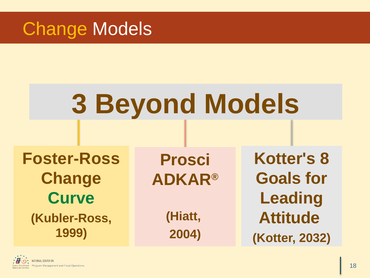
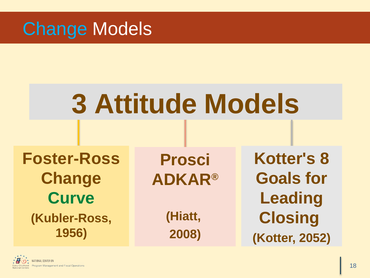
Change at (55, 29) colour: yellow -> light blue
Beyond: Beyond -> Attitude
Attitude: Attitude -> Closing
1999: 1999 -> 1956
2004: 2004 -> 2008
2032: 2032 -> 2052
